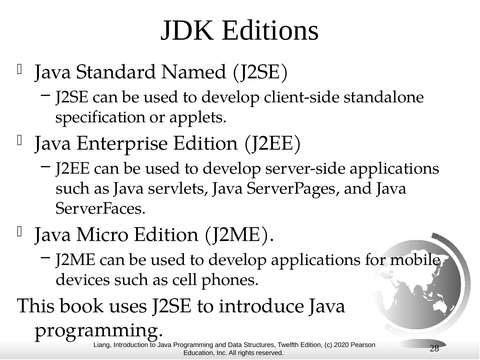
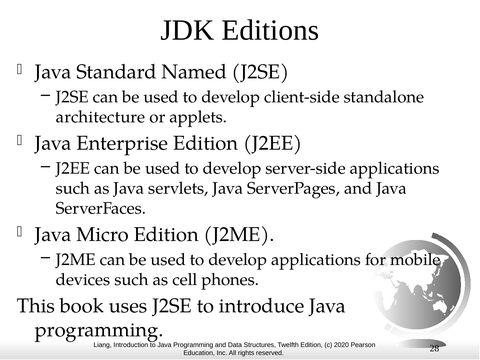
specification: specification -> architecture
